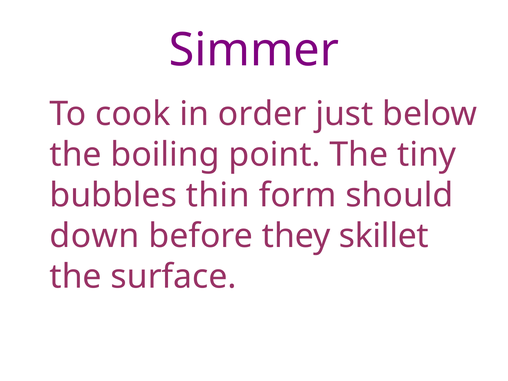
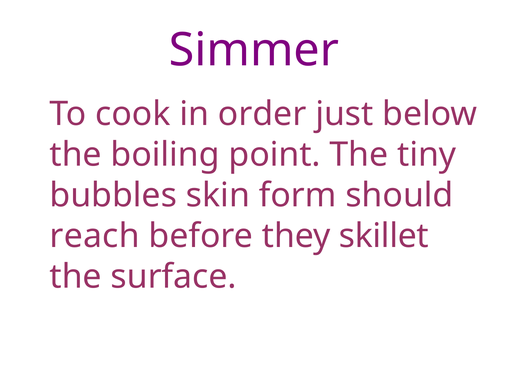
thin: thin -> skin
down: down -> reach
